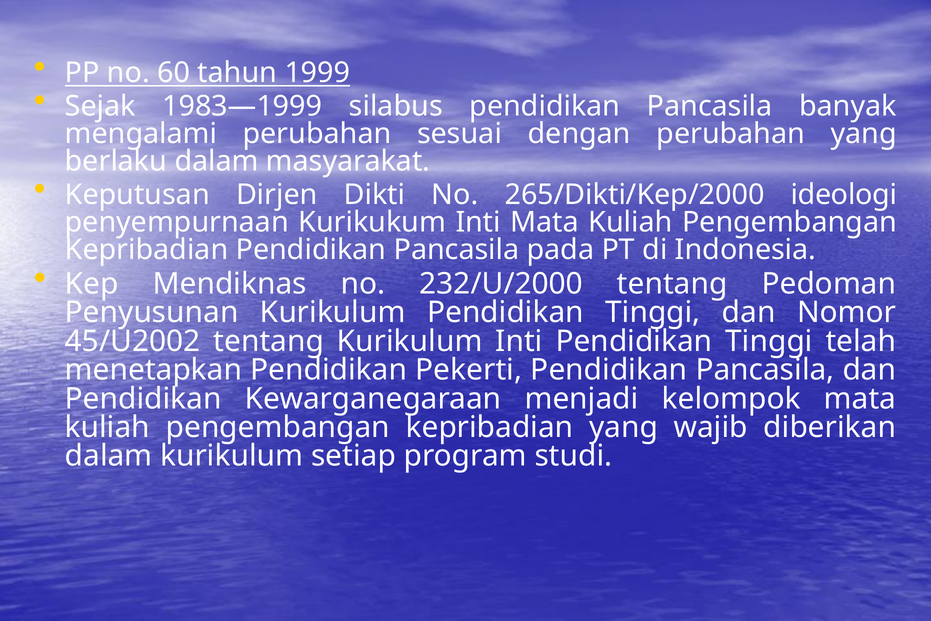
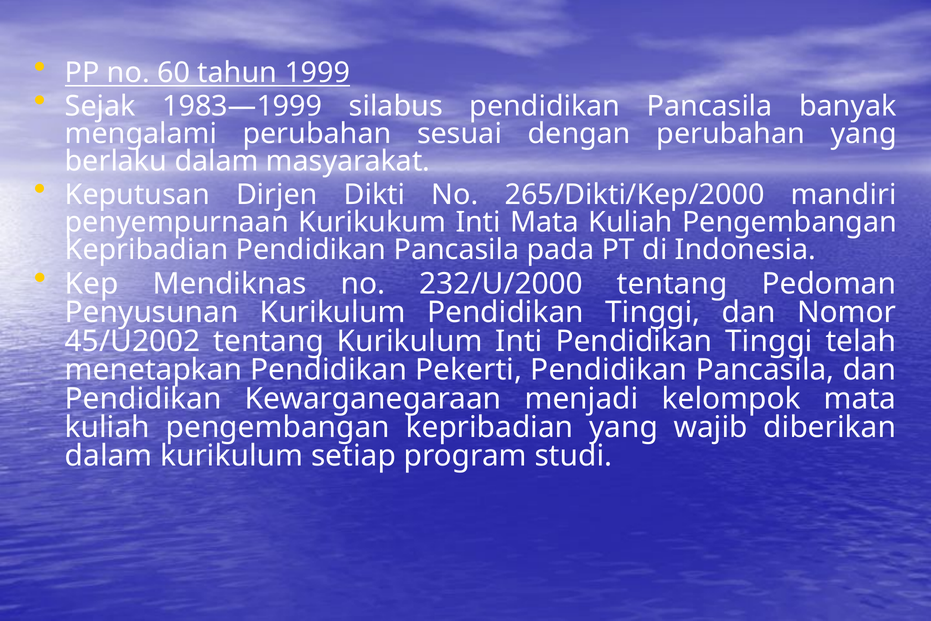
ideologi: ideologi -> mandiri
